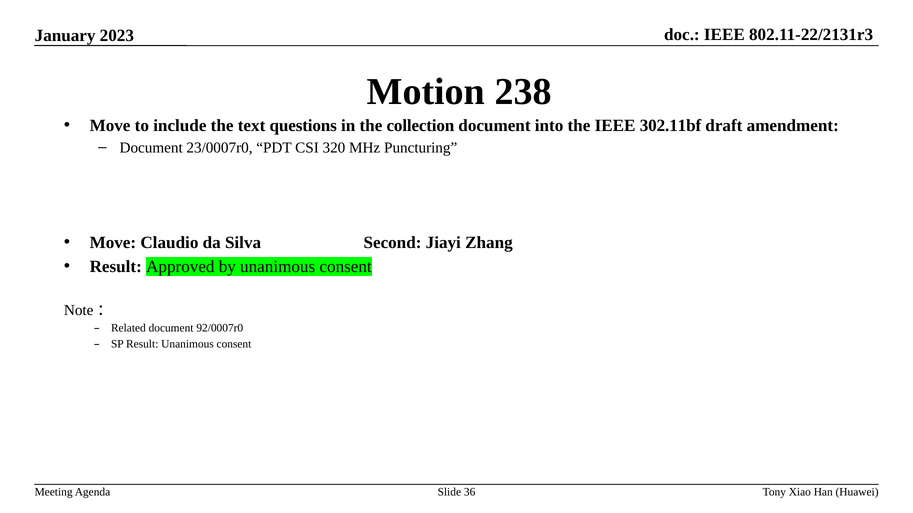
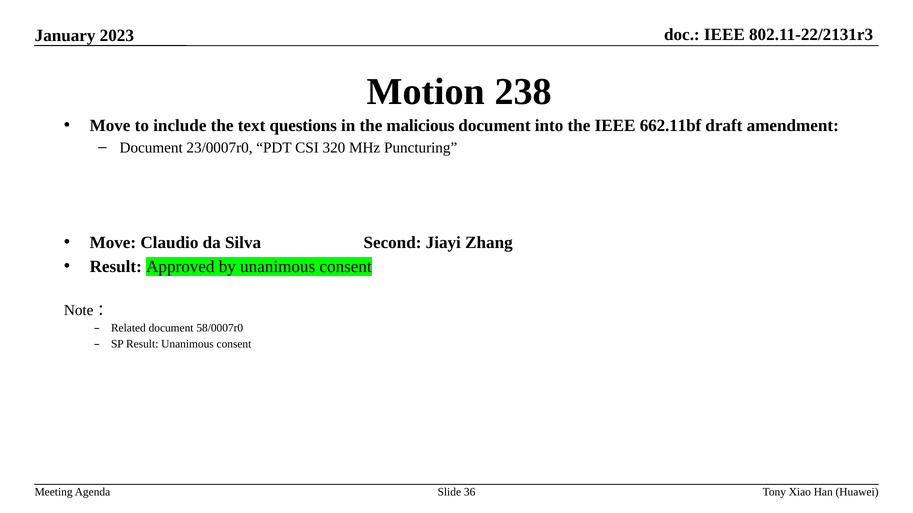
collection: collection -> malicious
302.11bf: 302.11bf -> 662.11bf
92/0007r0: 92/0007r0 -> 58/0007r0
